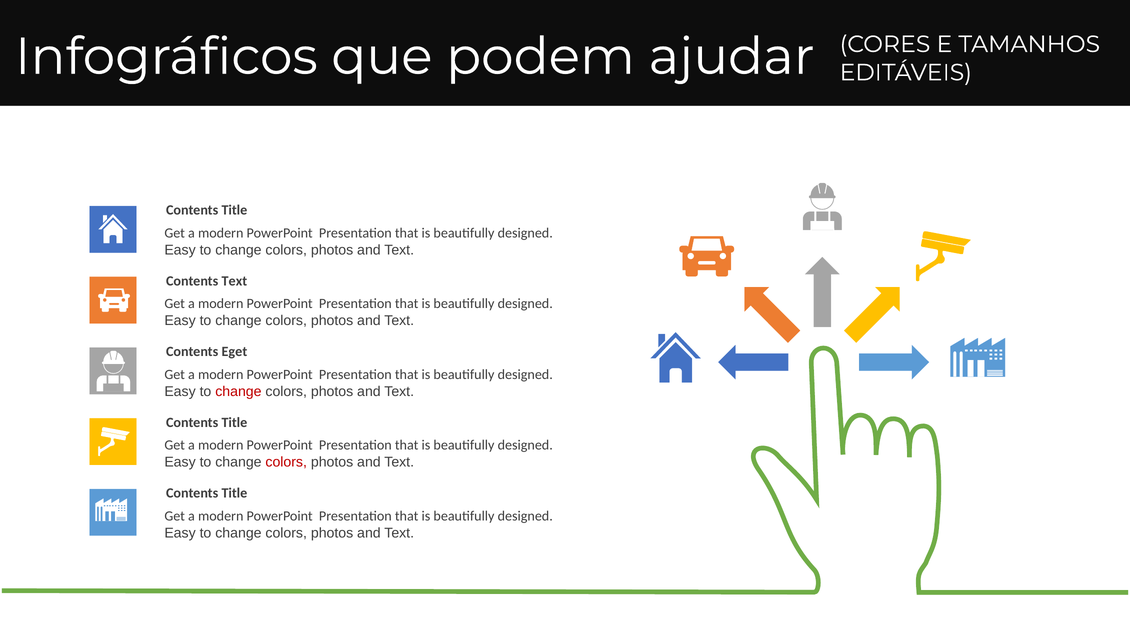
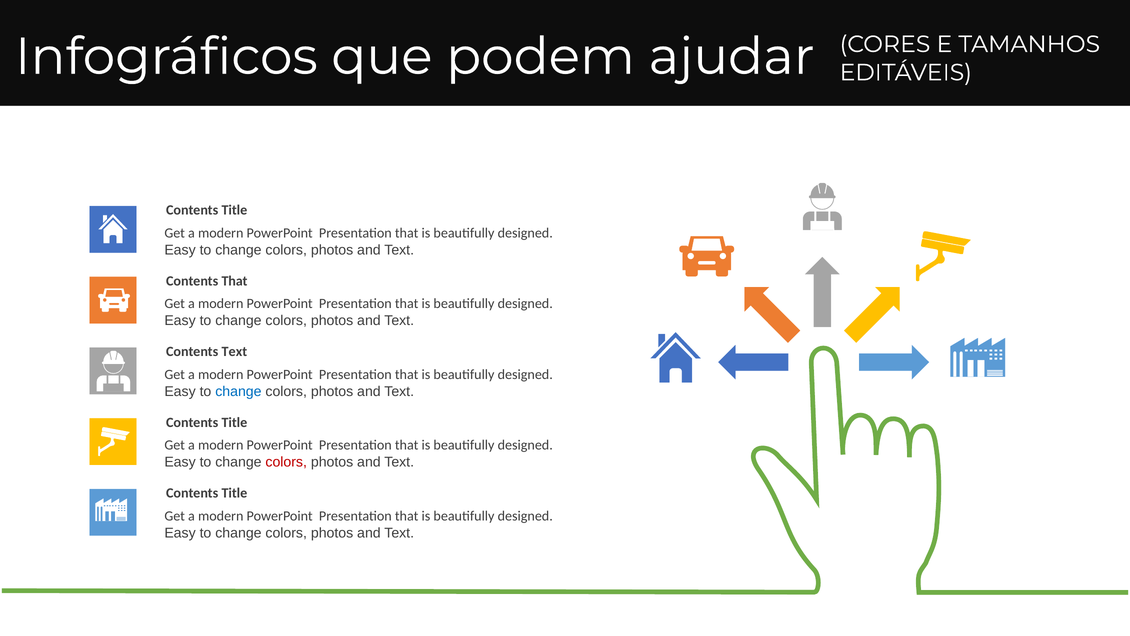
Contents Text: Text -> That
Contents Eget: Eget -> Text
change at (238, 391) colour: red -> blue
